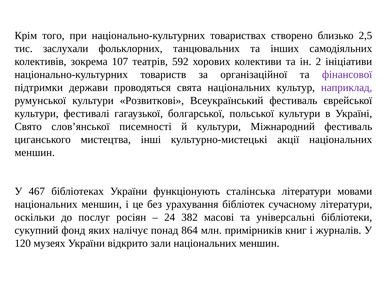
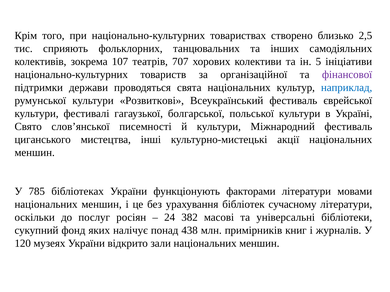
заслухали: заслухали -> сприяють
592: 592 -> 707
2: 2 -> 5
наприклад colour: purple -> blue
467: 467 -> 785
сталінська: сталінська -> факторами
864: 864 -> 438
